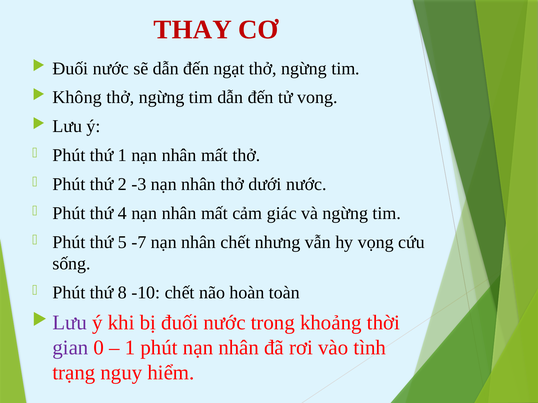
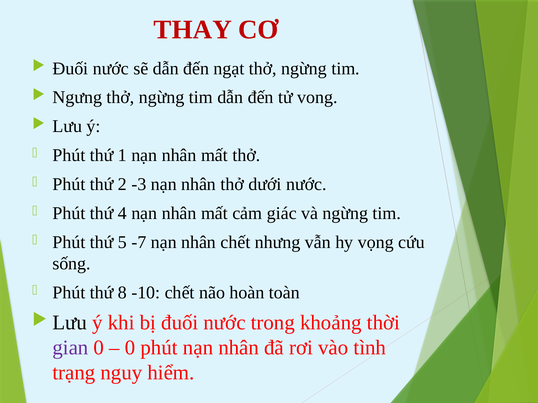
Không: Không -> Ngưng
Lưu at (70, 323) colour: purple -> black
1 at (130, 348): 1 -> 0
